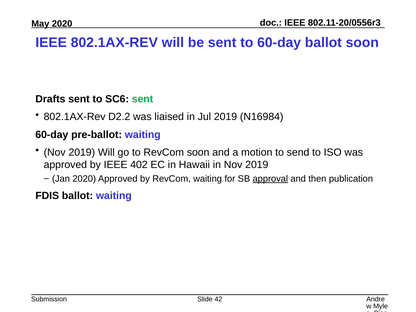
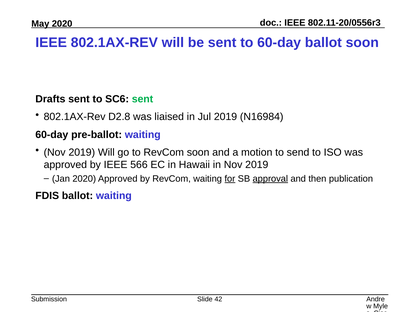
D2.2: D2.2 -> D2.8
402: 402 -> 566
for underline: none -> present
